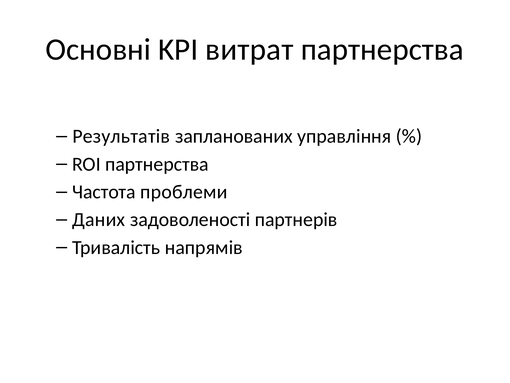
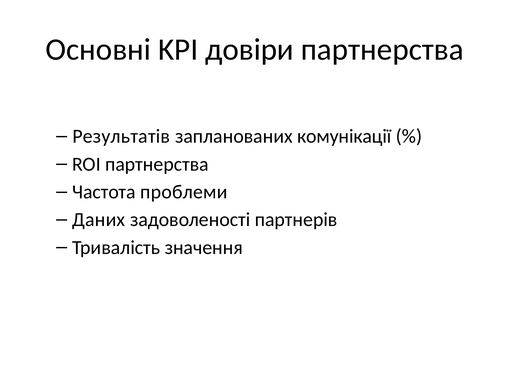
витрат: витрат -> довіри
управління: управління -> комунікації
напрямів: напрямів -> значення
